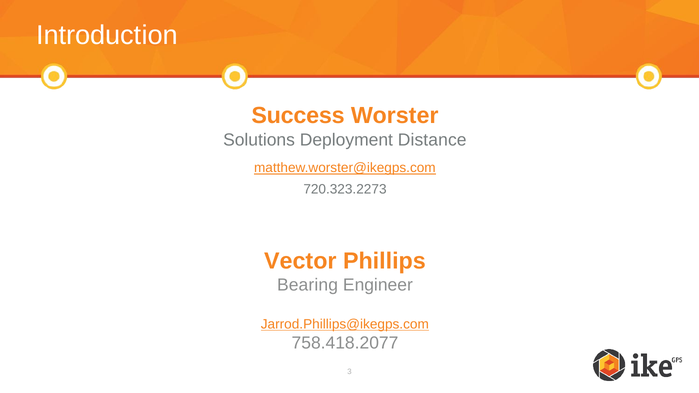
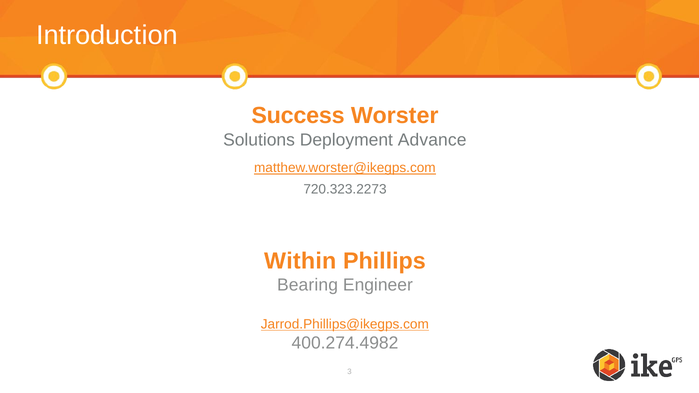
Distance: Distance -> Advance
Vector: Vector -> Within
758.418.2077: 758.418.2077 -> 400.274.4982
